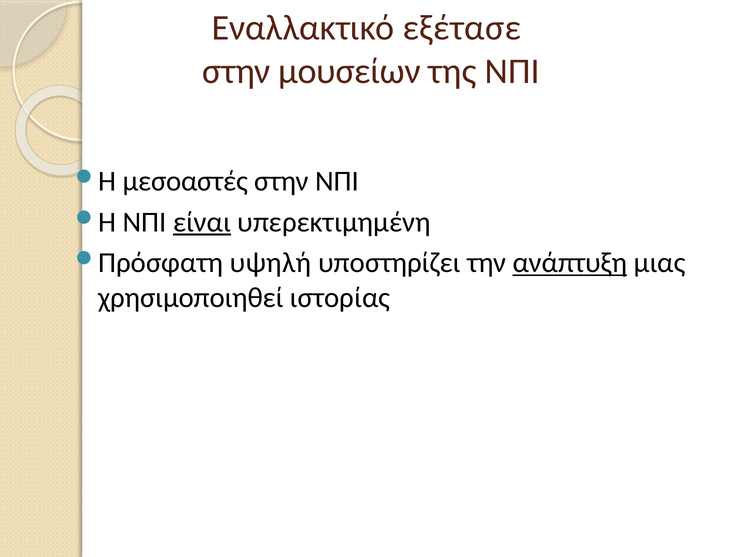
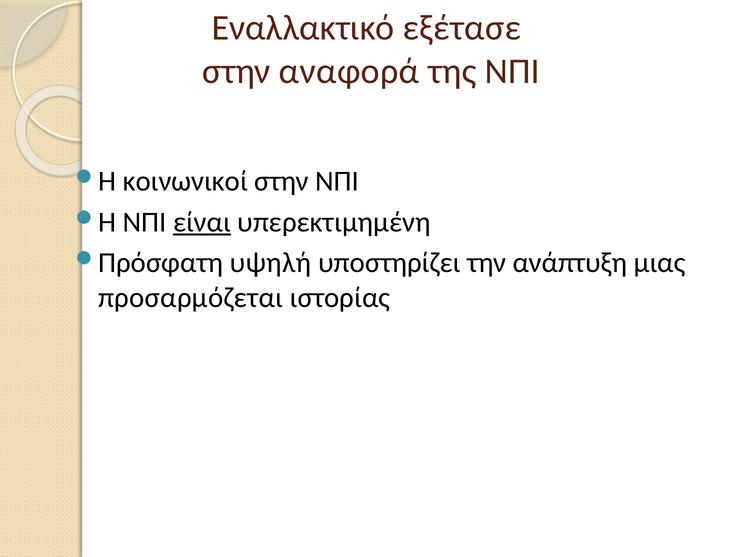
μουσείων: μουσείων -> αναφορά
μεσοαστές: μεσοαστές -> κοινωνικοί
ανάπτυξη underline: present -> none
χρησιμοποιηθεί: χρησιμοποιηθεί -> προσαρμόζεται
